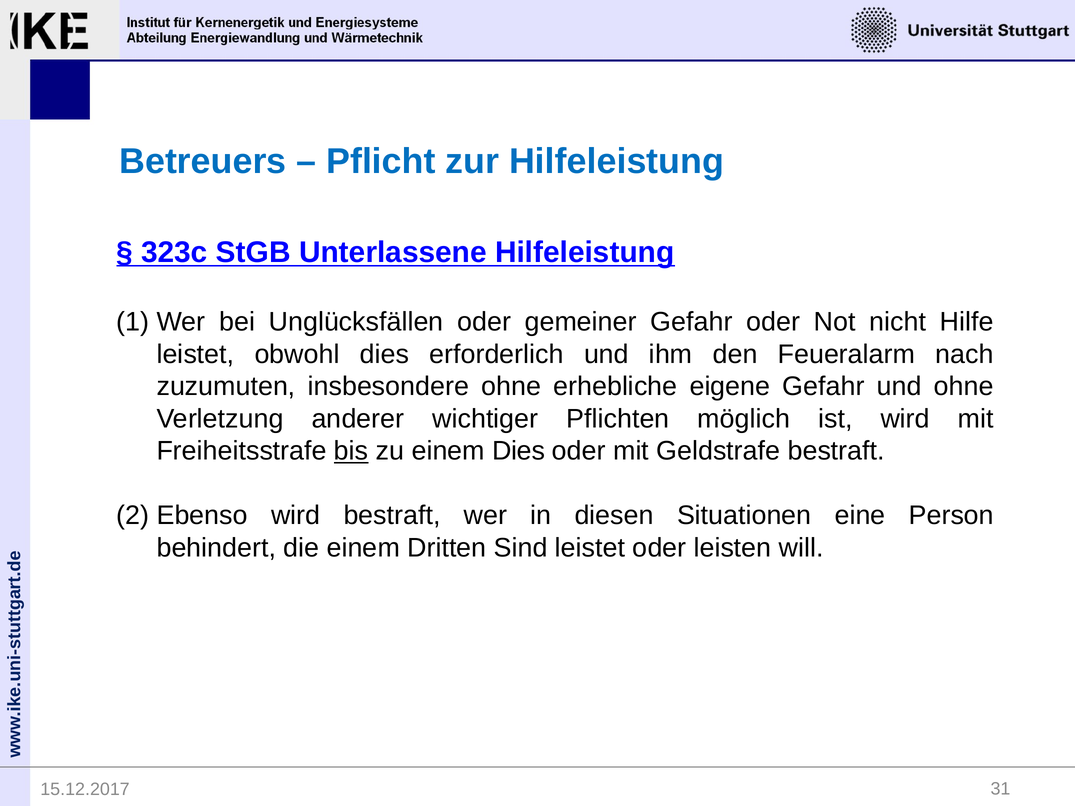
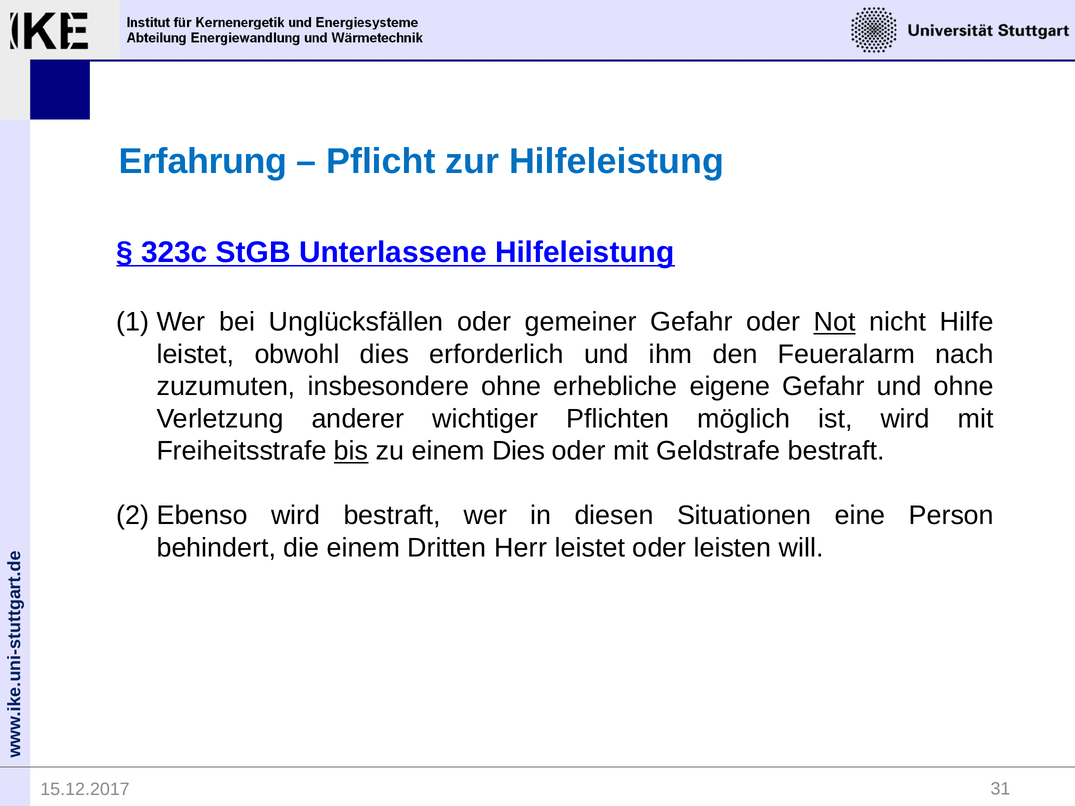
Betreuers: Betreuers -> Erfahrung
Not underline: none -> present
Sind: Sind -> Herr
